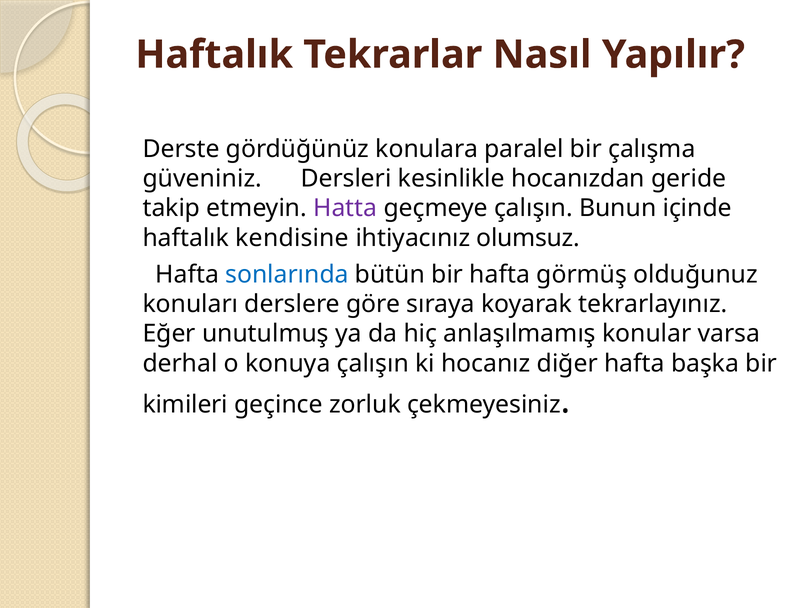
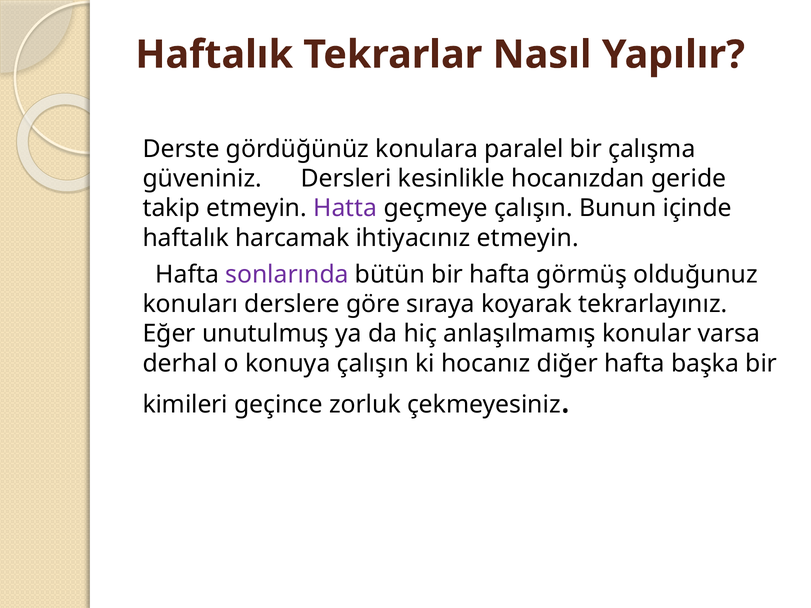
kendisine: kendisine -> harcamak
ihtiyacınız olumsuz: olumsuz -> etmeyin
sonlarında colour: blue -> purple
